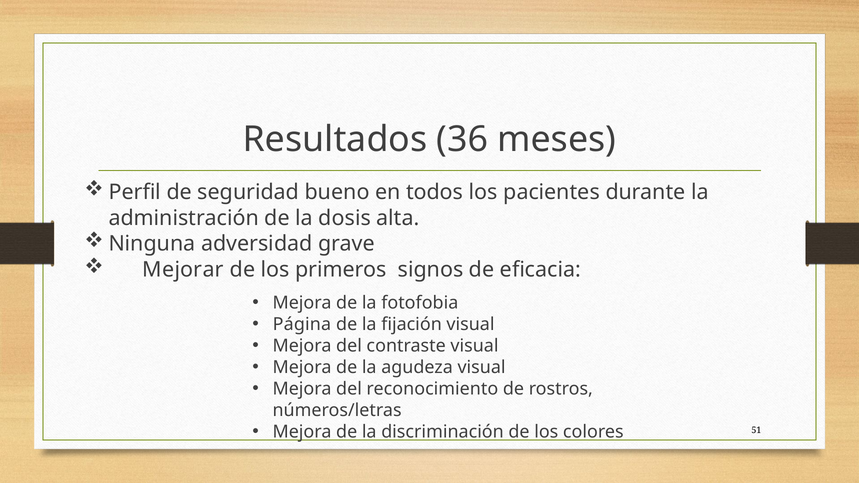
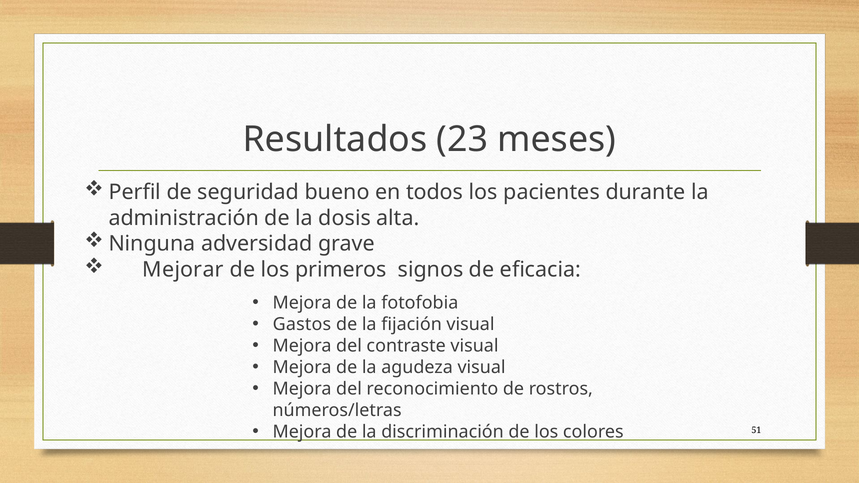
36: 36 -> 23
Página: Página -> Gastos
